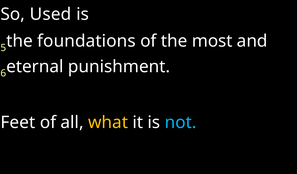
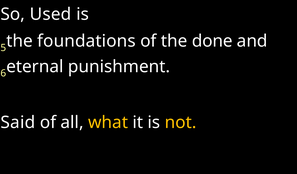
most: most -> done
Feet: Feet -> Said
not colour: light blue -> yellow
